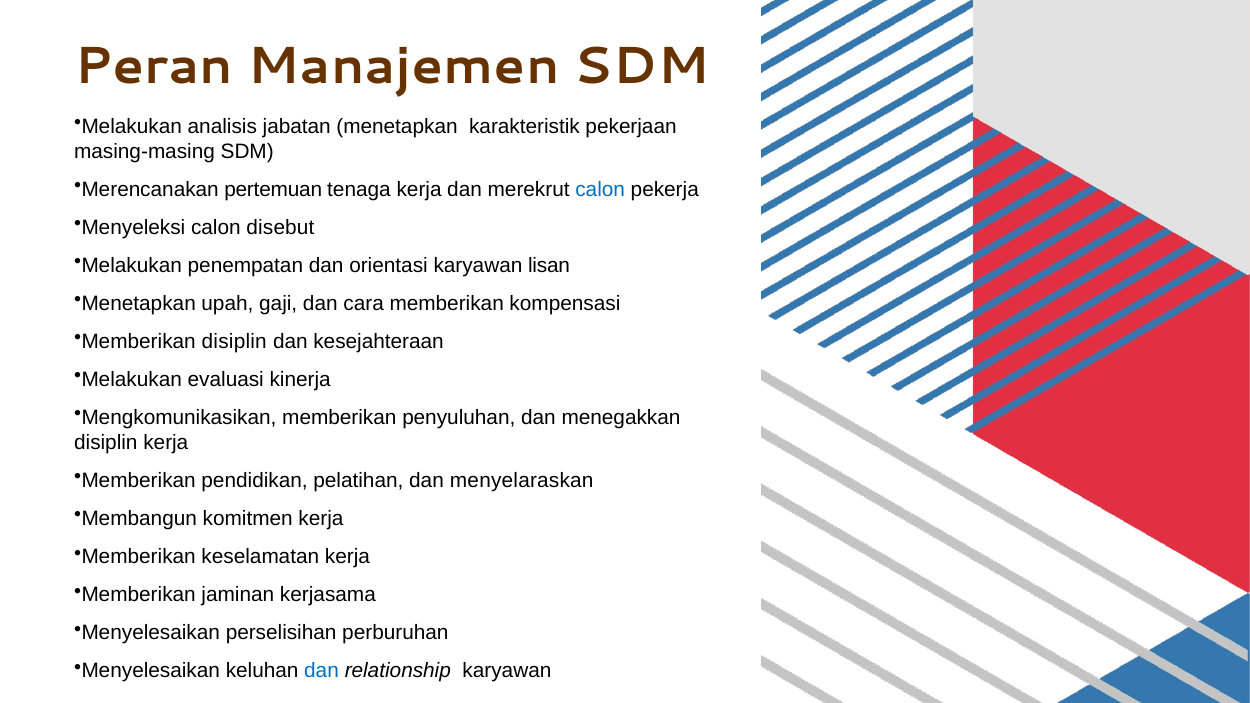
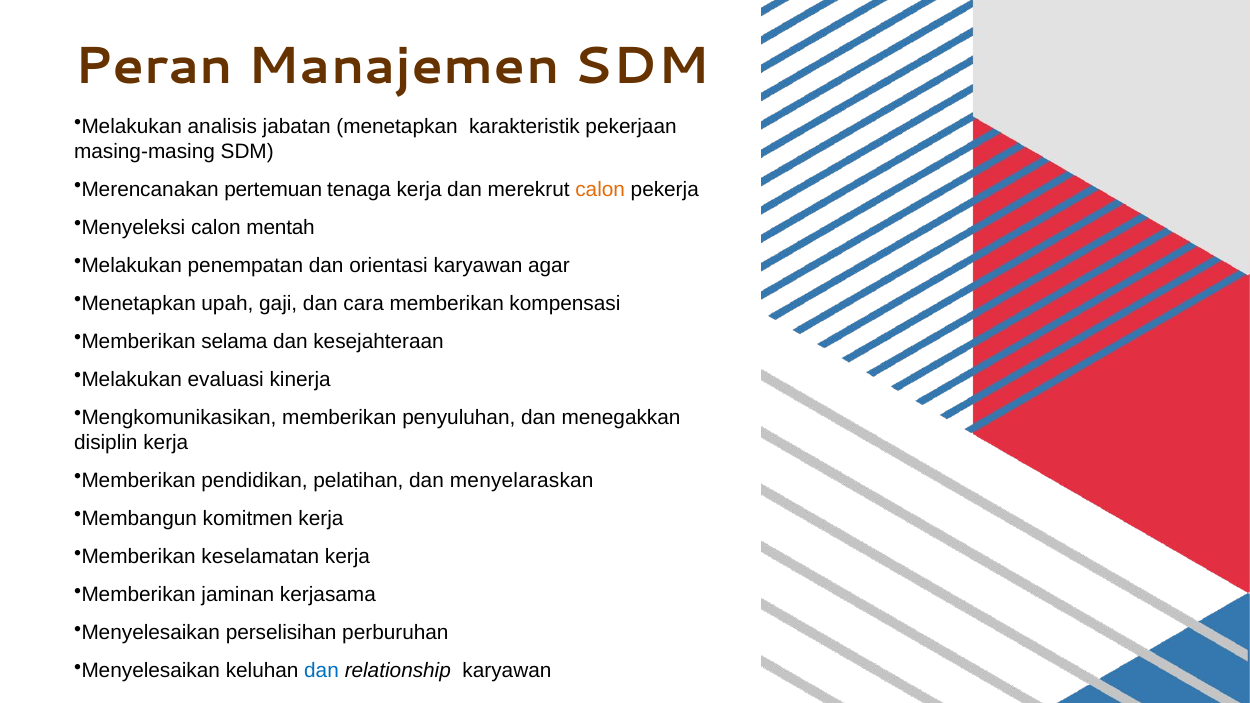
calon at (600, 190) colour: blue -> orange
disebut: disebut -> mentah
lisan: lisan -> agar
Memberikan disiplin: disiplin -> selama
